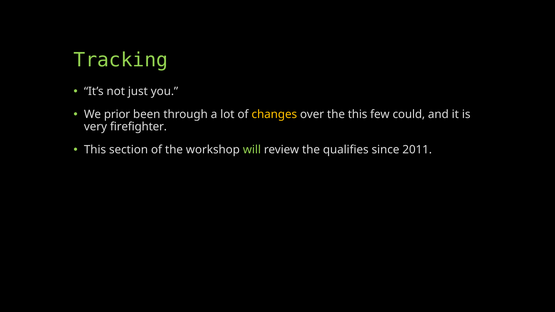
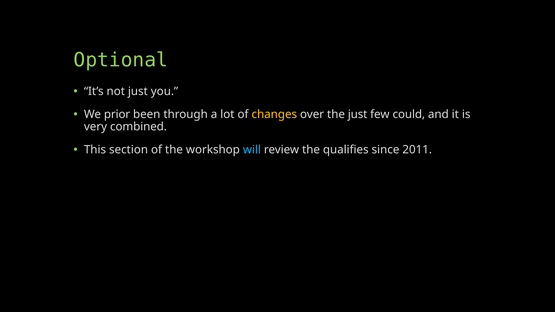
Tracking: Tracking -> Optional
the this: this -> just
firefighter: firefighter -> combined
will colour: light green -> light blue
